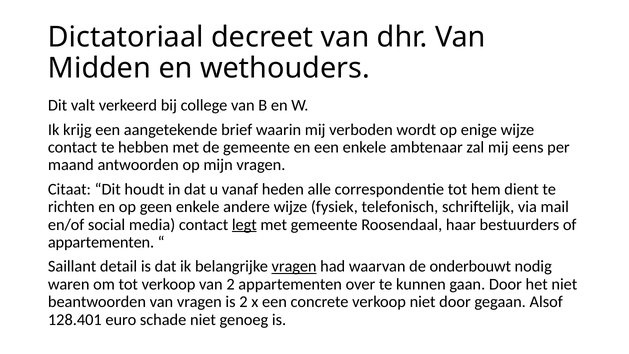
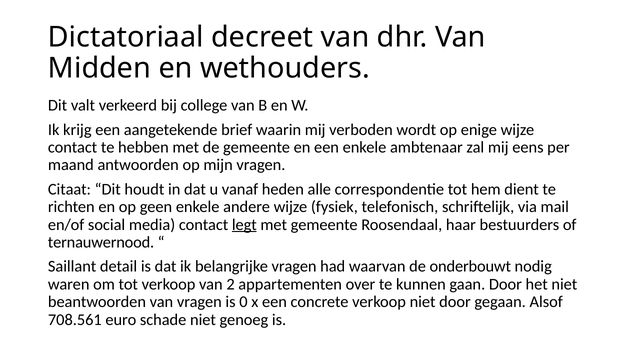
appartementen at (101, 242): appartementen -> ternauwernood
vragen at (294, 266) underline: present -> none
is 2: 2 -> 0
128.401: 128.401 -> 708.561
